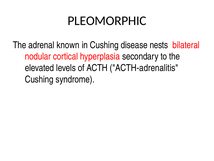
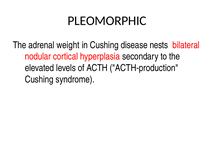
known: known -> weight
ACTH-adrenalitis: ACTH-adrenalitis -> ACTH-production
